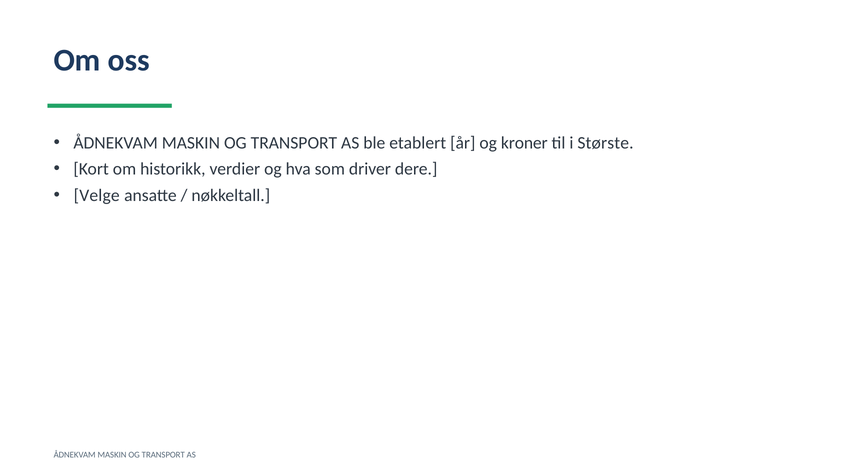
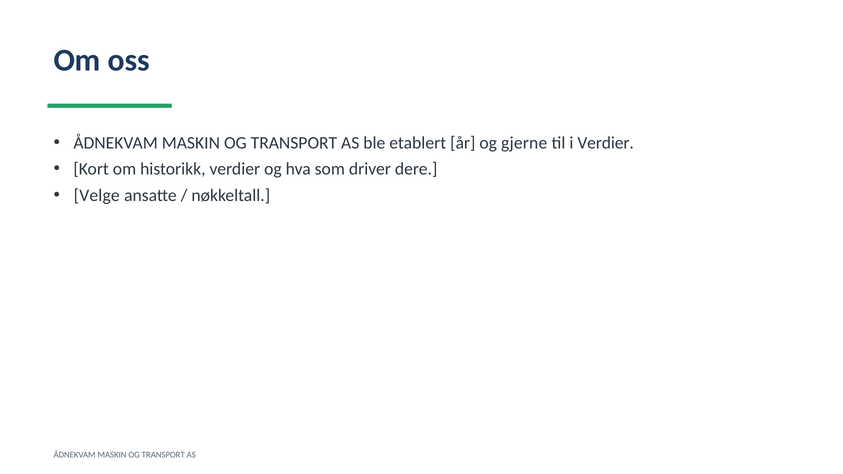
kroner: kroner -> gjerne
i Største: Største -> Verdier
